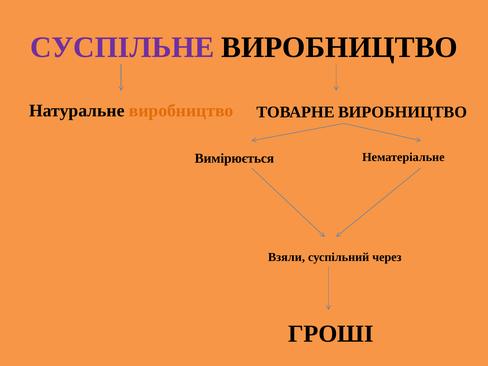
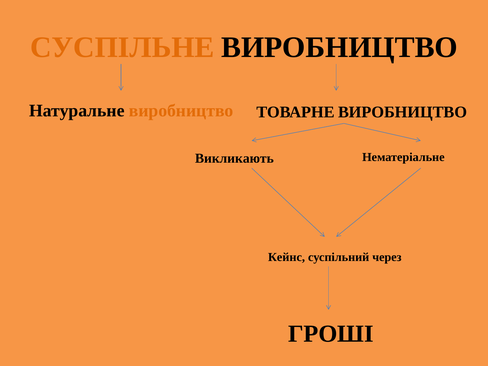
СУСПІЛЬНЕ colour: purple -> orange
Вимірюється: Вимірюється -> Викликають
Взяли: Взяли -> Кейнс
